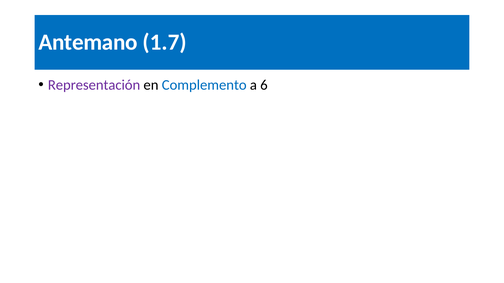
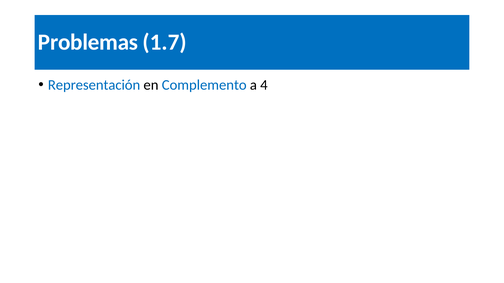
Antemano: Antemano -> Problemas
Representación colour: purple -> blue
6: 6 -> 4
